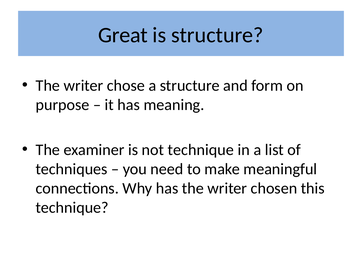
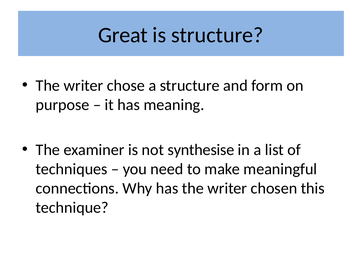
not technique: technique -> synthesise
